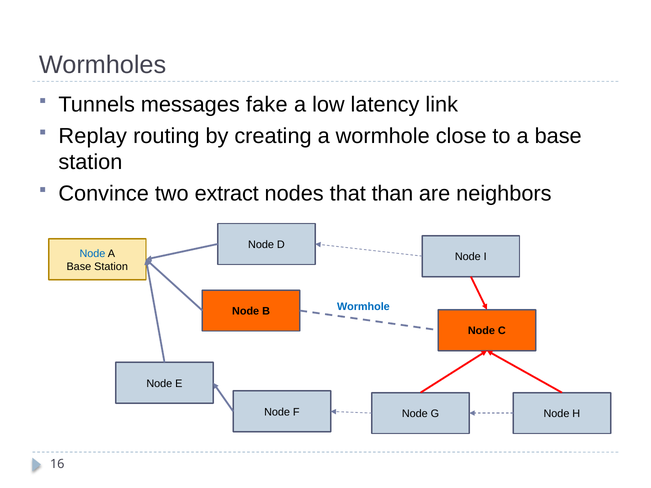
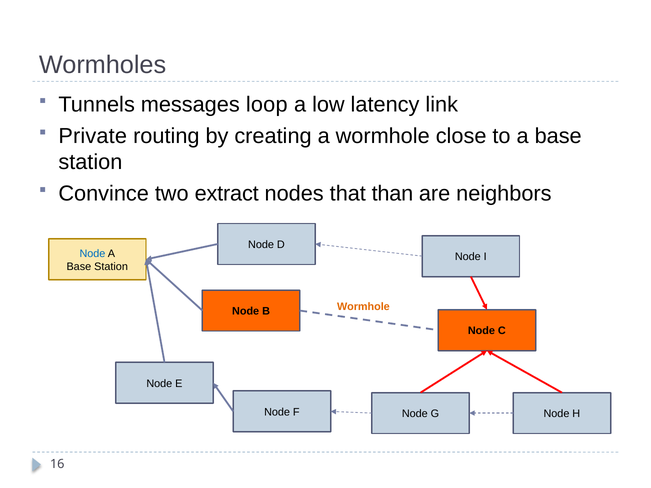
fake: fake -> loop
Replay: Replay -> Private
Wormhole at (363, 307) colour: blue -> orange
